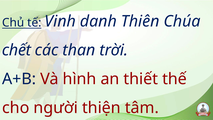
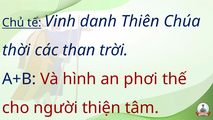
chết: chết -> thời
thiết: thiết -> phơi
